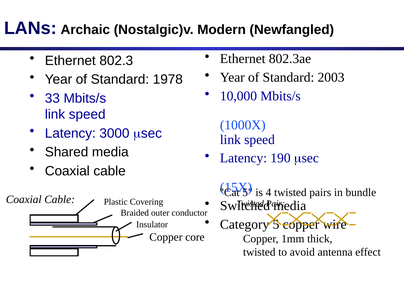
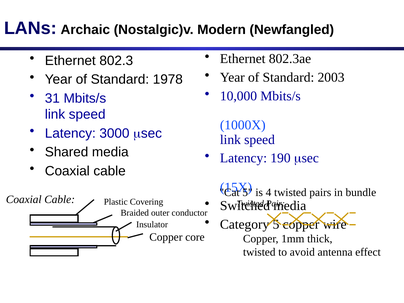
33: 33 -> 31
